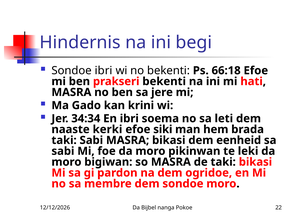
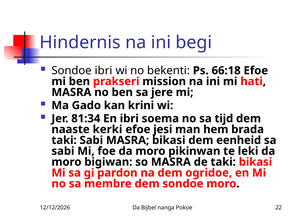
prakseri bekenti: bekenti -> mission
34:34: 34:34 -> 81:34
leti: leti -> tijd
siki: siki -> jesi
